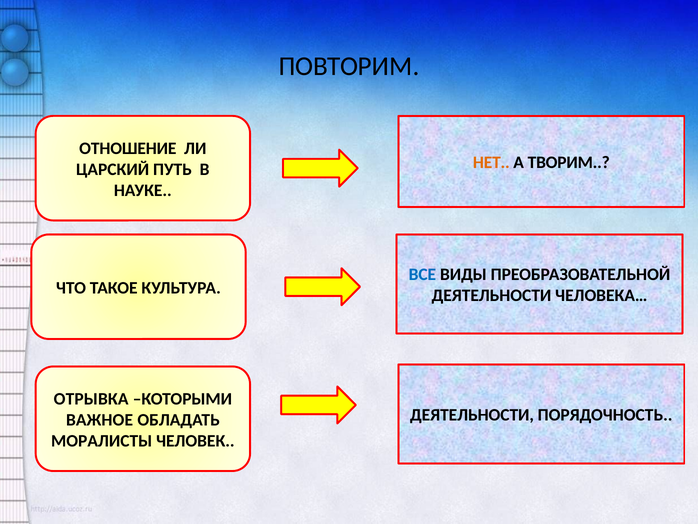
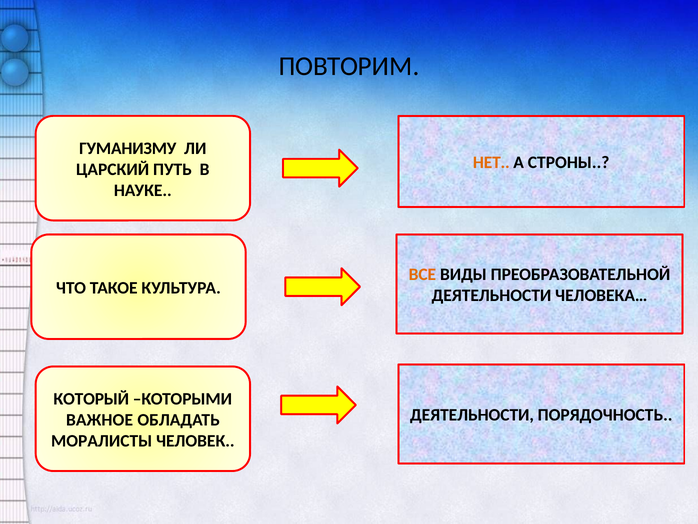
ОТНОШЕНИЕ: ОТНОШЕНИЕ -> ГУМАНИЗМУ
ТВОРИМ: ТВОРИМ -> СТРОНЫ
ВСЕ colour: blue -> orange
ОТРЫВКА: ОТРЫВКА -> КОТОРЫЙ
